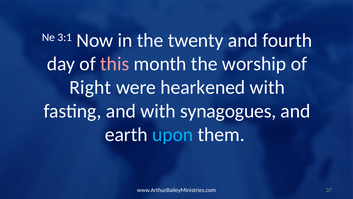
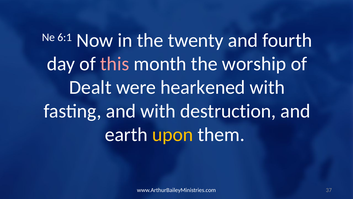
3:1: 3:1 -> 6:1
Right: Right -> Dealt
synagogues: synagogues -> destruction
upon colour: light blue -> yellow
